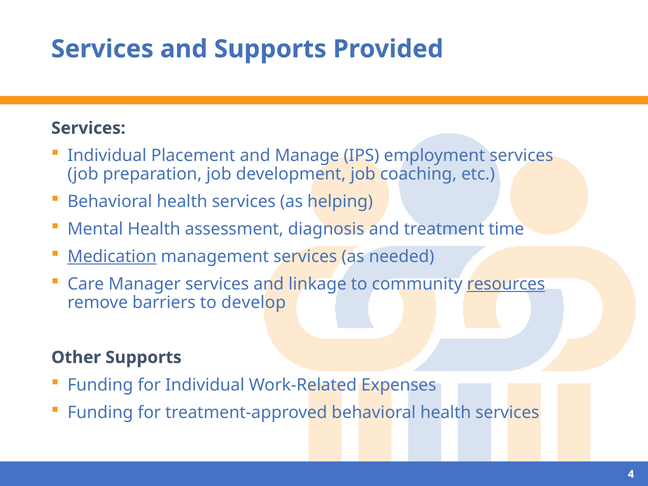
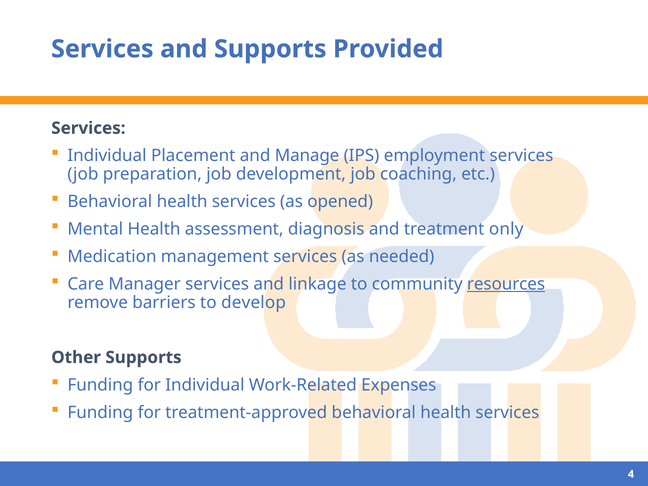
helping: helping -> opened
time: time -> only
Medication underline: present -> none
